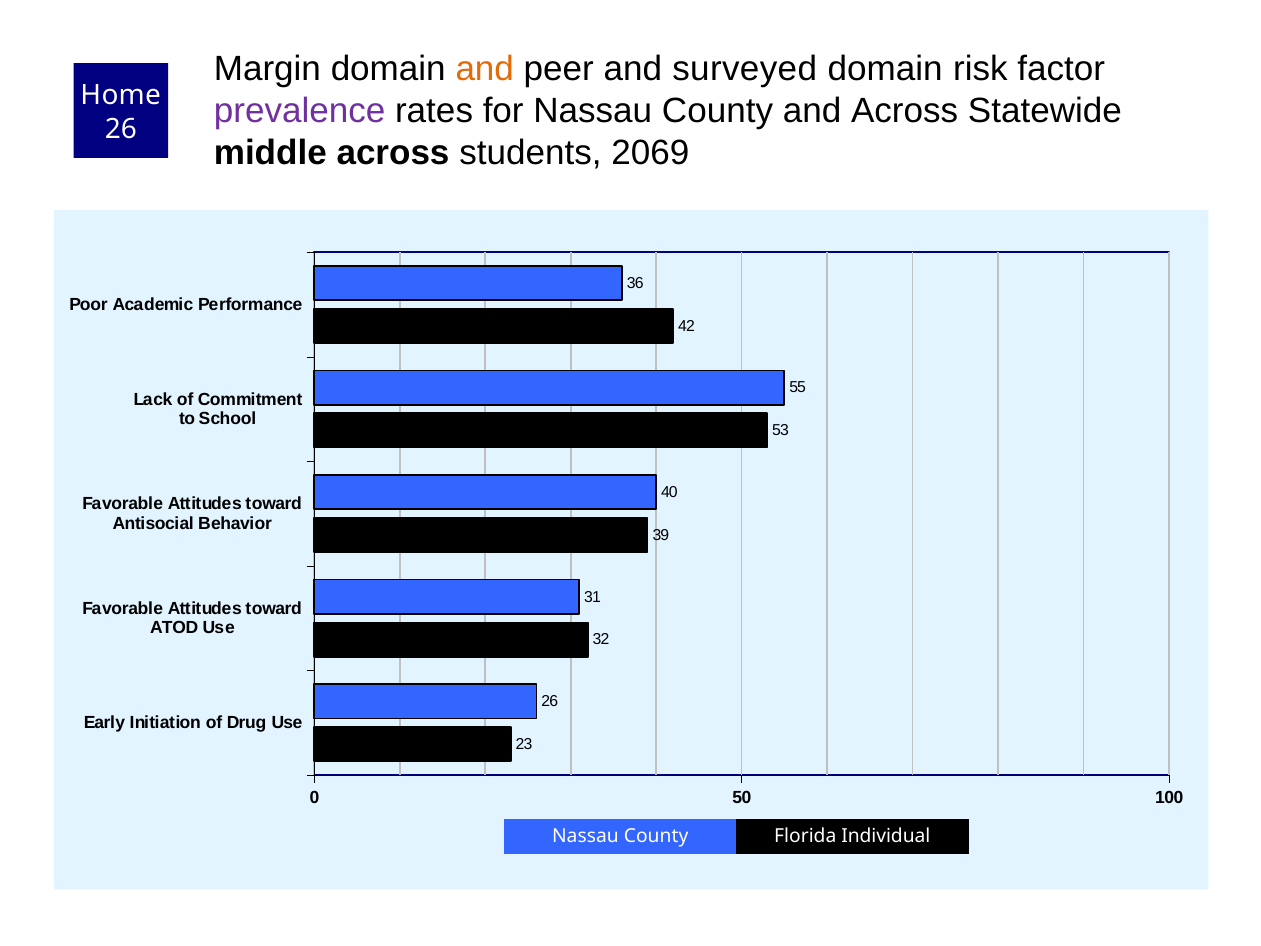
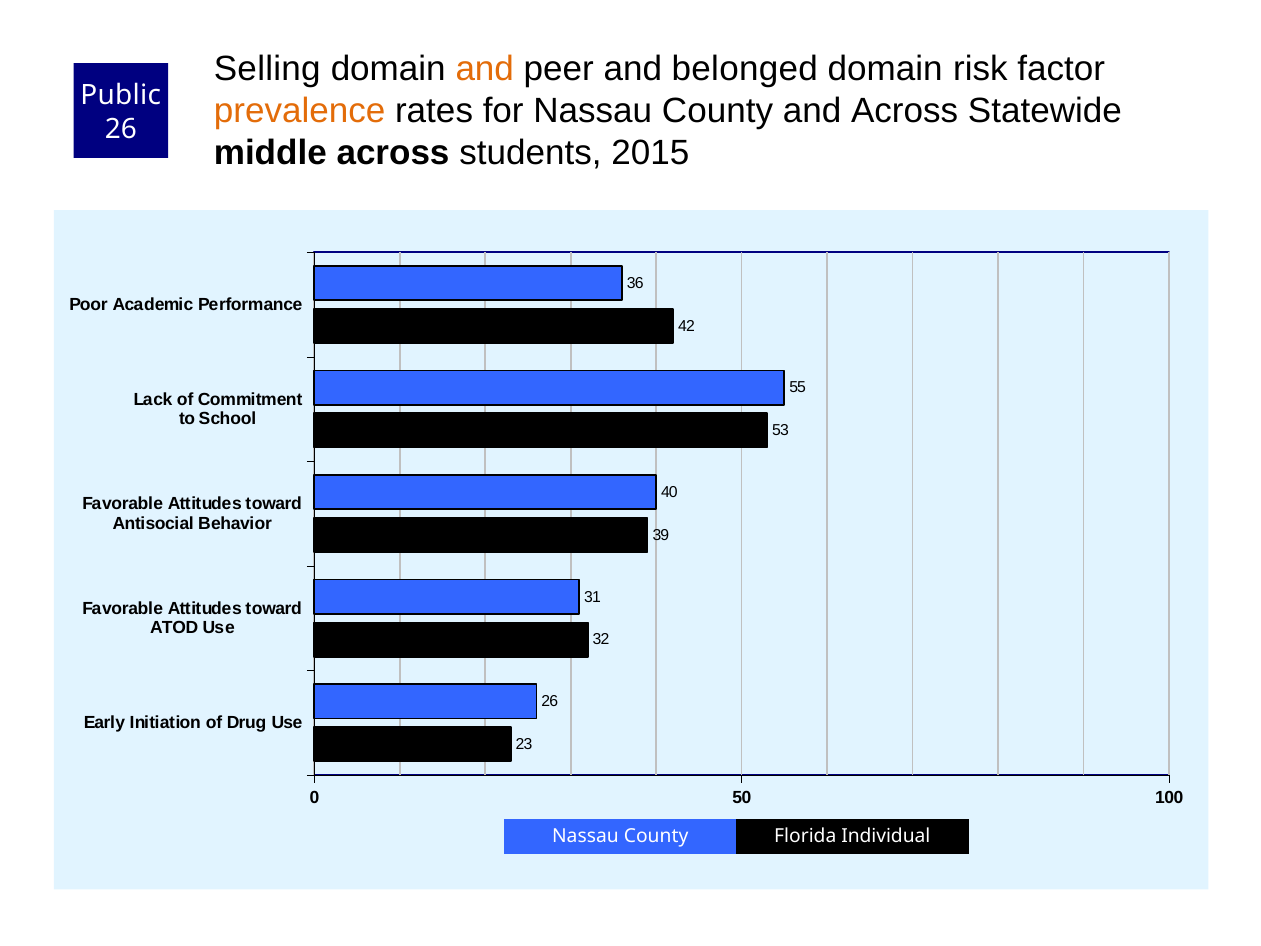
Margin: Margin -> Selling
surveyed: surveyed -> belonged
Home: Home -> Public
prevalence colour: purple -> orange
2069: 2069 -> 2015
